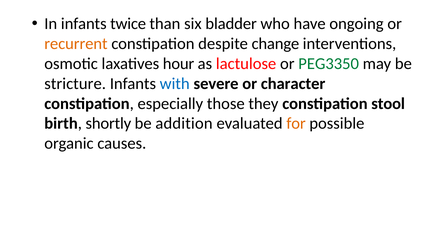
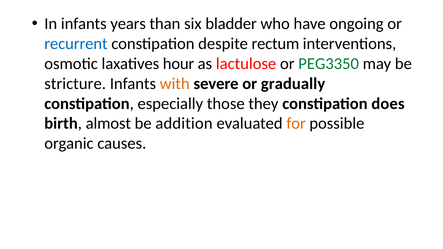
twice: twice -> years
recurrent colour: orange -> blue
change: change -> rectum
with colour: blue -> orange
character: character -> gradually
stool: stool -> does
shortly: shortly -> almost
